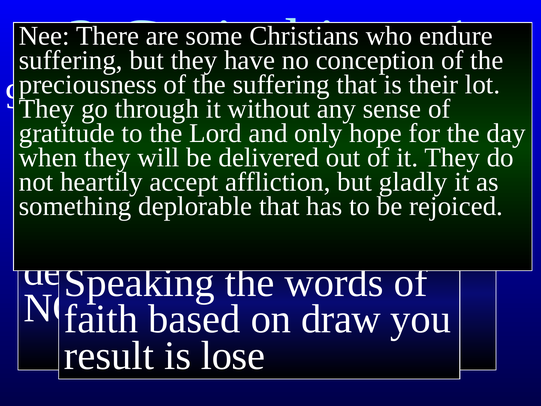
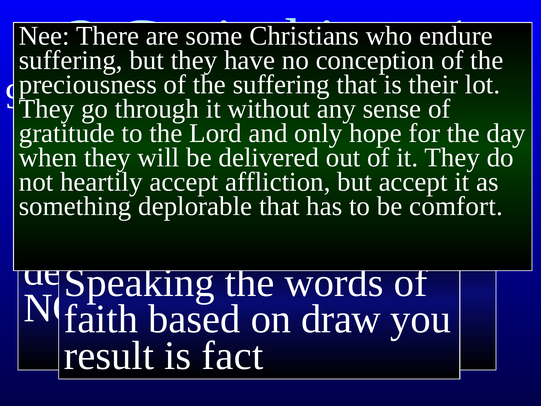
gladly at (413, 182): gladly -> accept
rejoiced: rejoiced -> comfort
lose: lose -> fact
